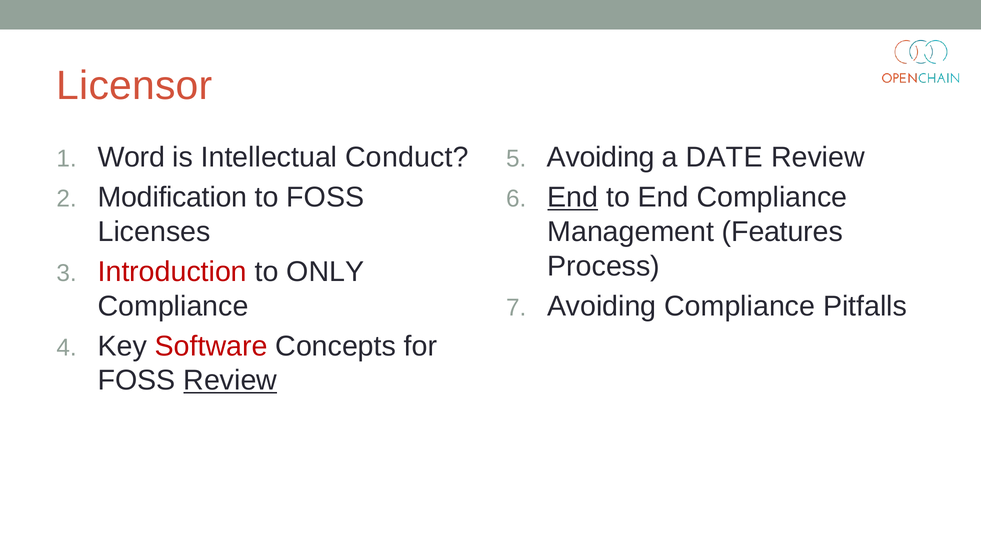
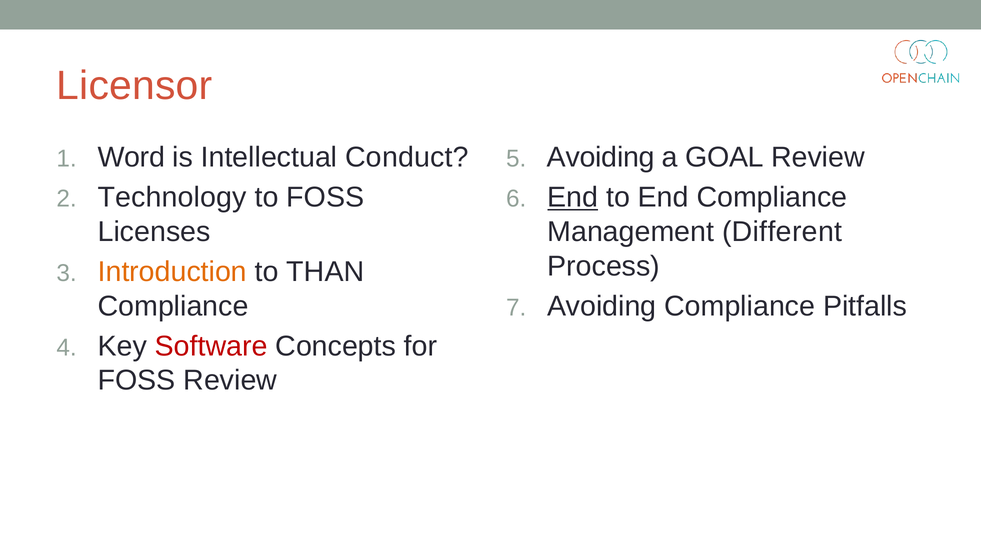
DATE: DATE -> GOAL
Modification: Modification -> Technology
Features: Features -> Different
Introduction colour: red -> orange
ONLY: ONLY -> THAN
Review at (230, 380) underline: present -> none
